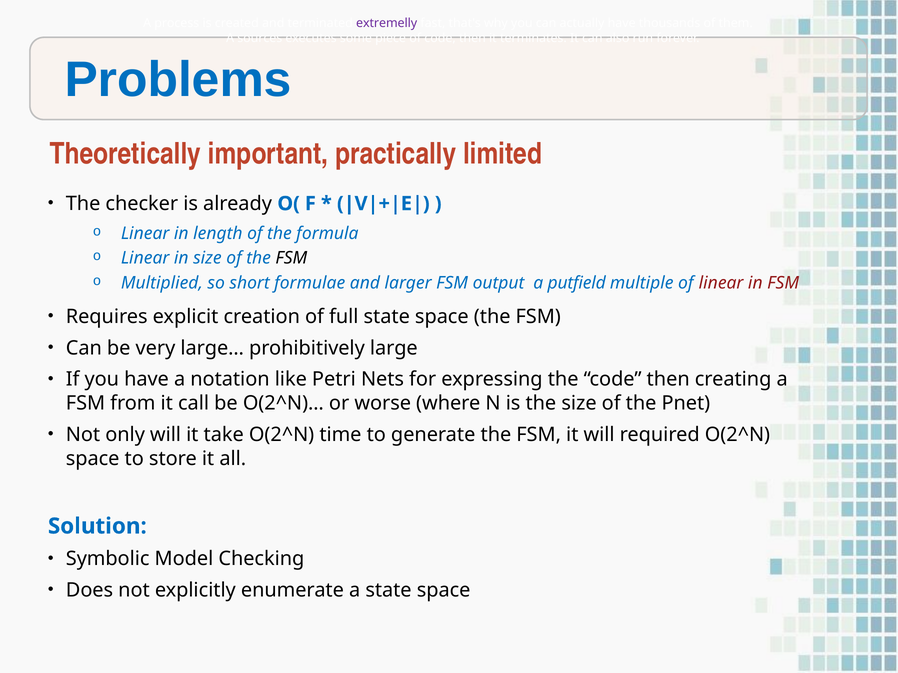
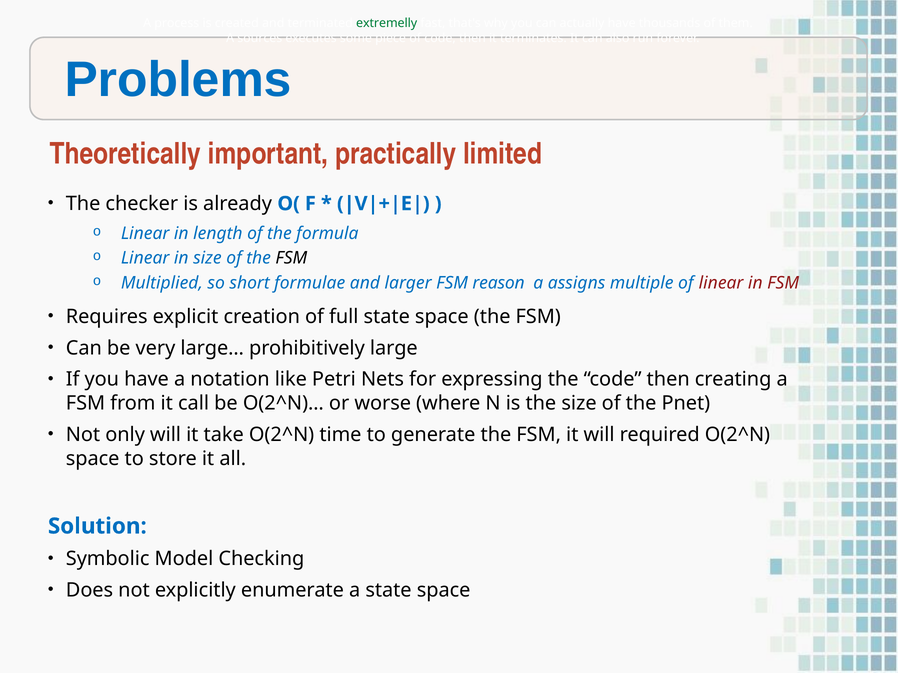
extremelly colour: purple -> green
output: output -> reason
putfield: putfield -> assigns
